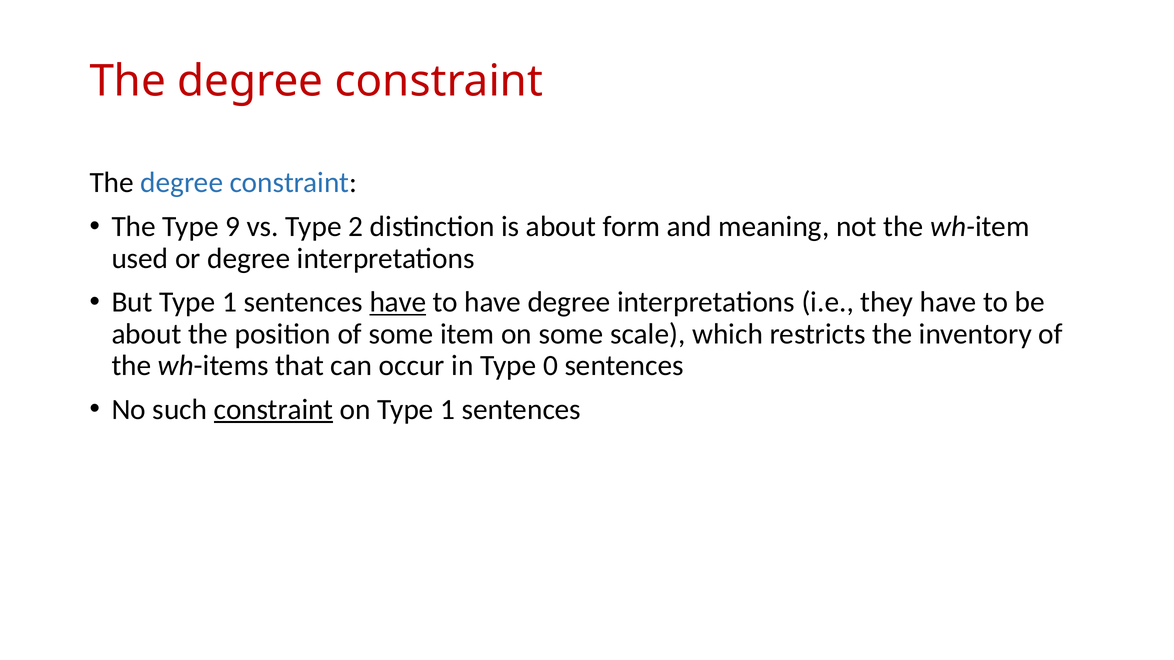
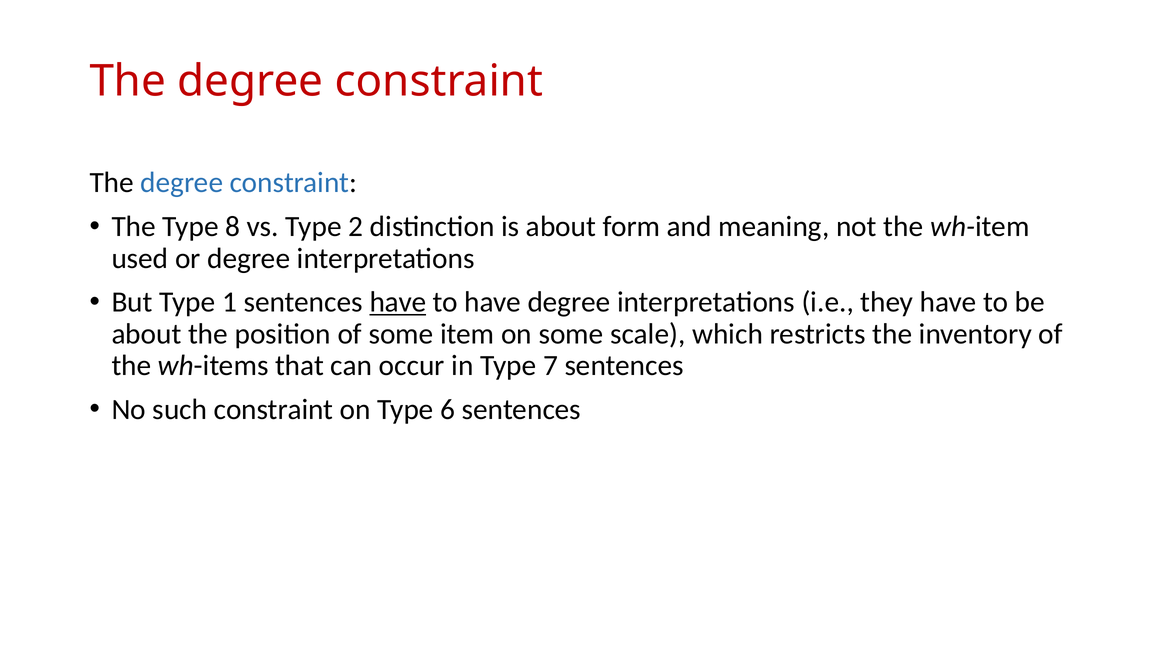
9: 9 -> 8
0: 0 -> 7
constraint at (274, 410) underline: present -> none
on Type 1: 1 -> 6
